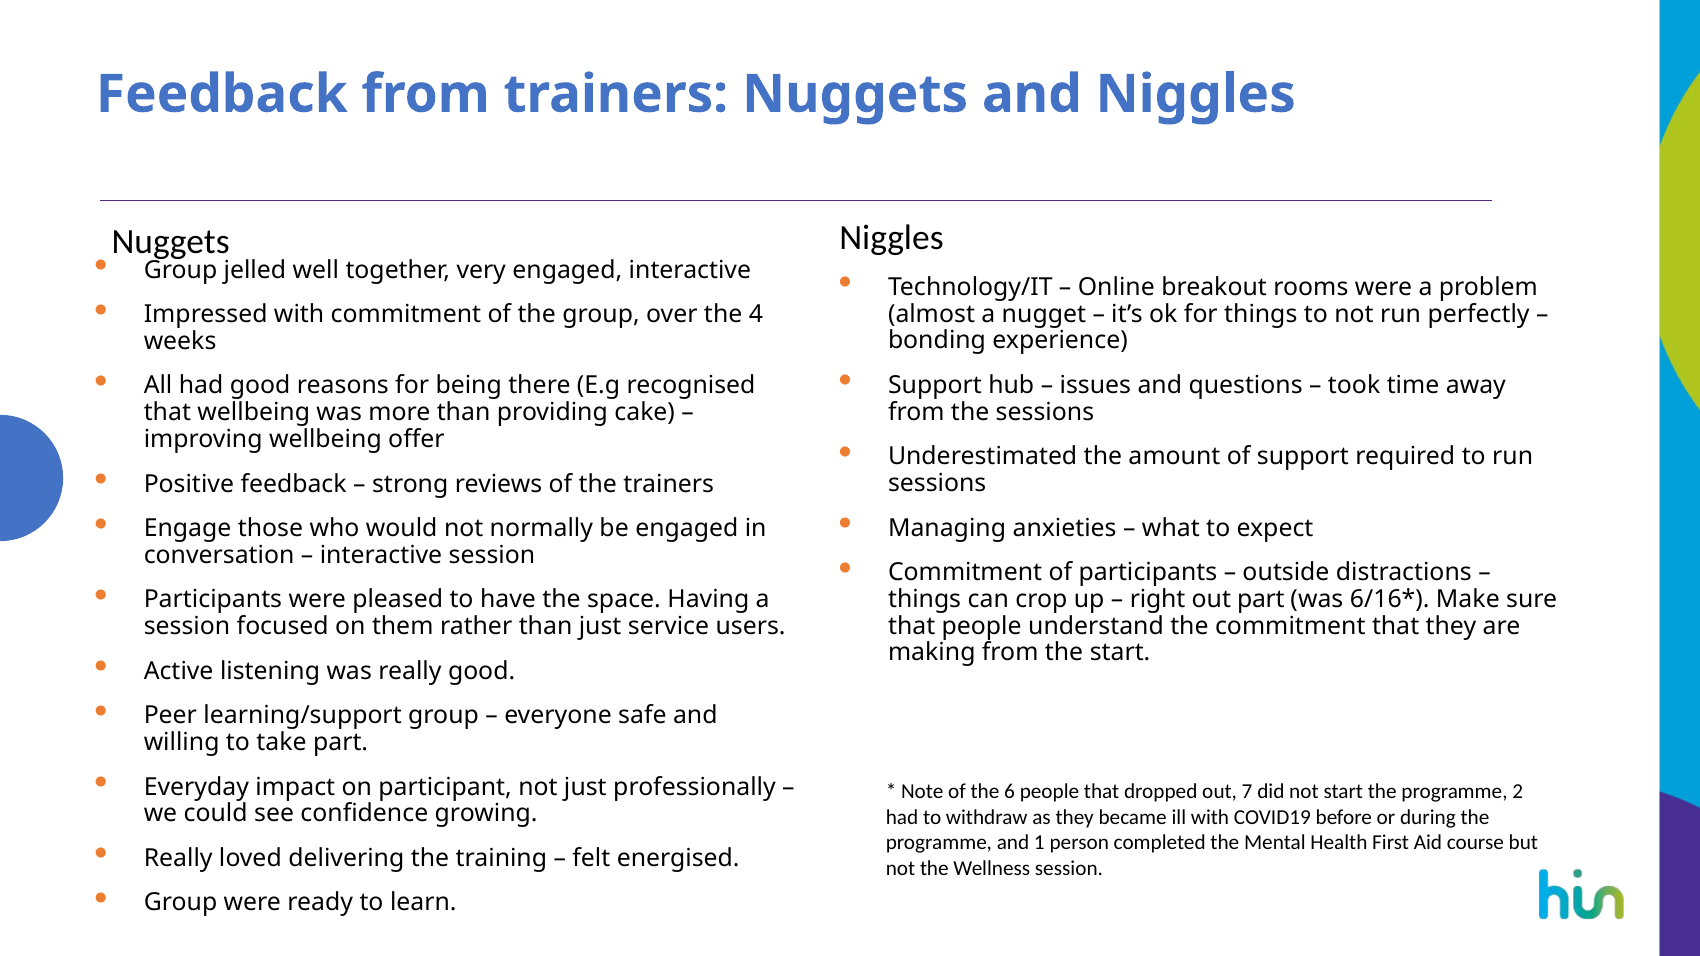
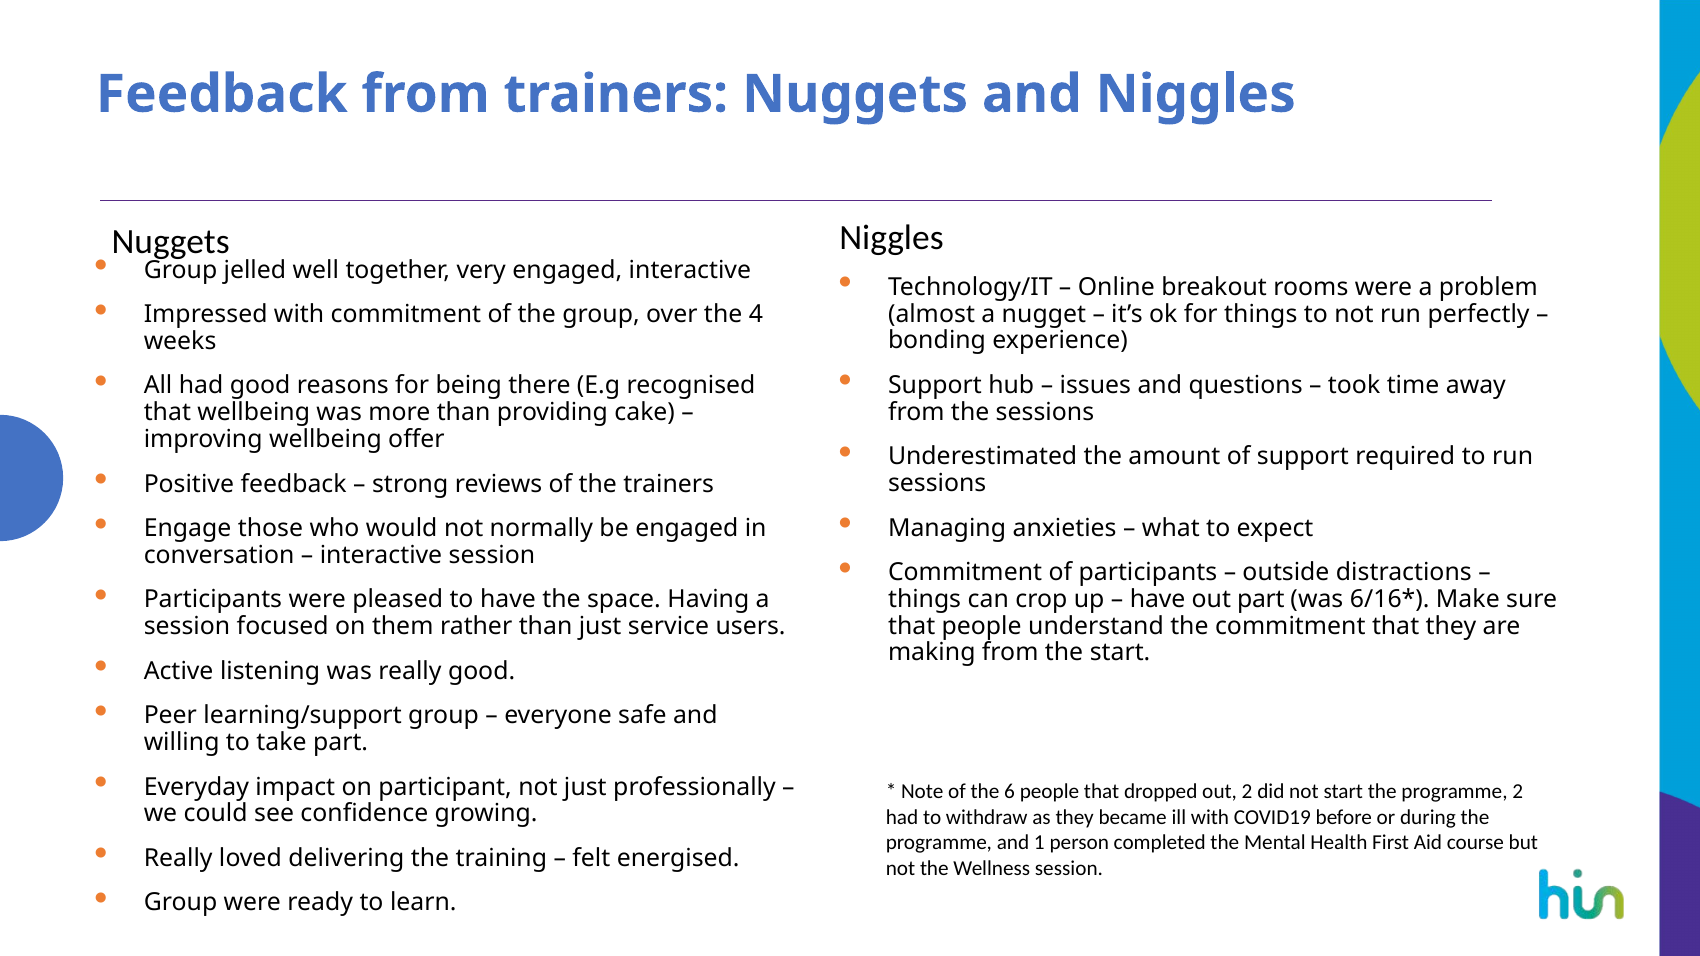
right at (1158, 599): right -> have
out 7: 7 -> 2
